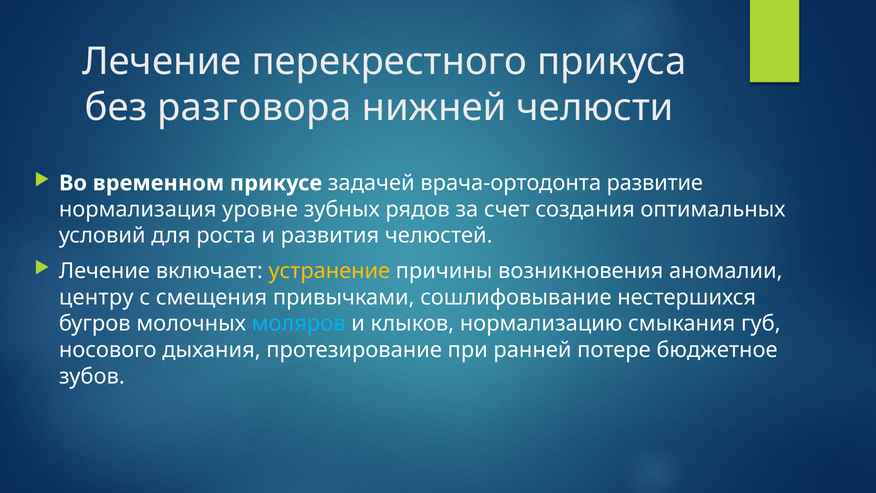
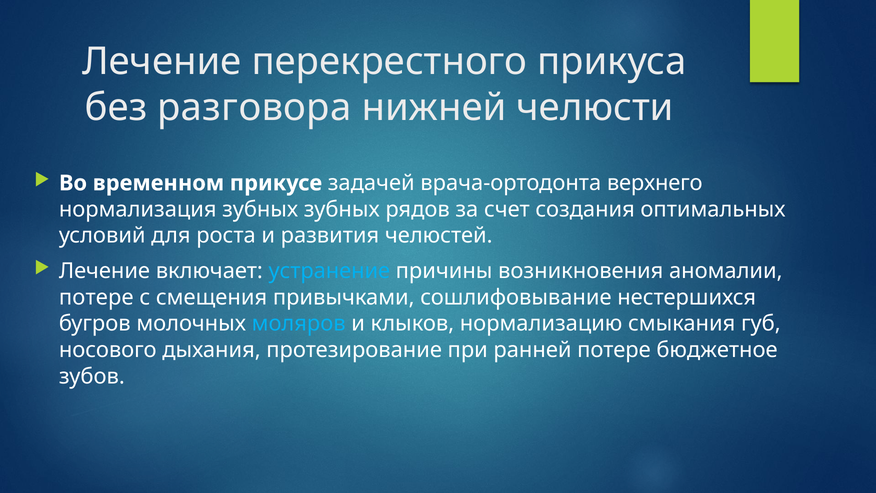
развитие: развитие -> верхнего
нормализация уровне: уровне -> зубных
устранение colour: yellow -> light blue
центру at (96, 297): центру -> потере
